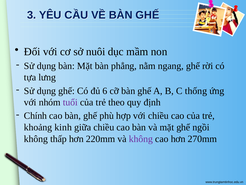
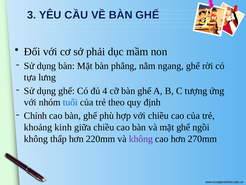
nuôi: nuôi -> phải
6: 6 -> 4
thống: thống -> tượng
tuổi colour: purple -> blue
